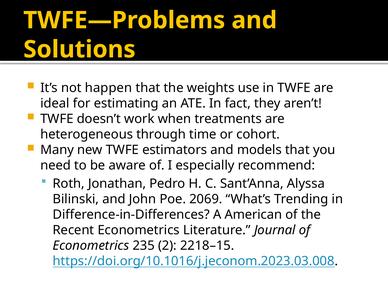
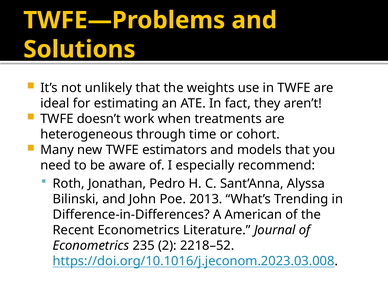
happen: happen -> unlikely
2069: 2069 -> 2013
2218–15: 2218–15 -> 2218–52
